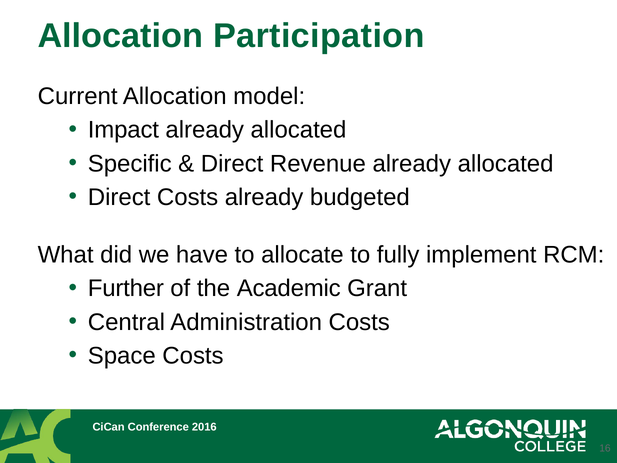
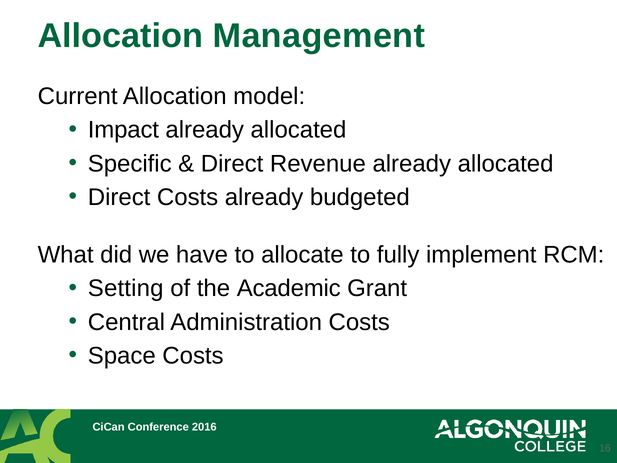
Participation: Participation -> Management
Further: Further -> Setting
